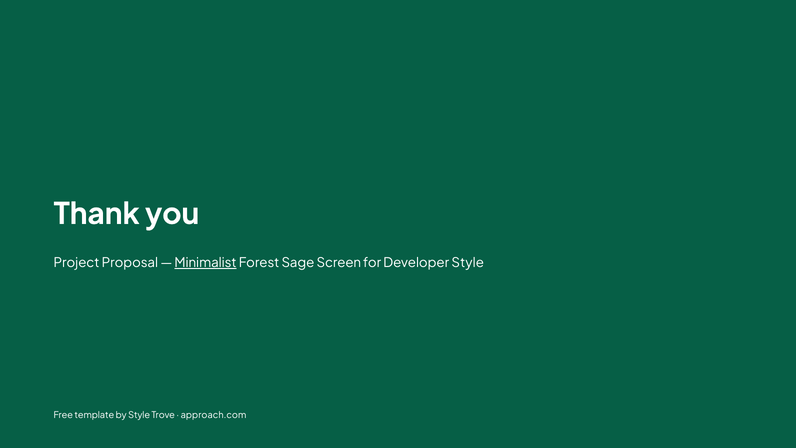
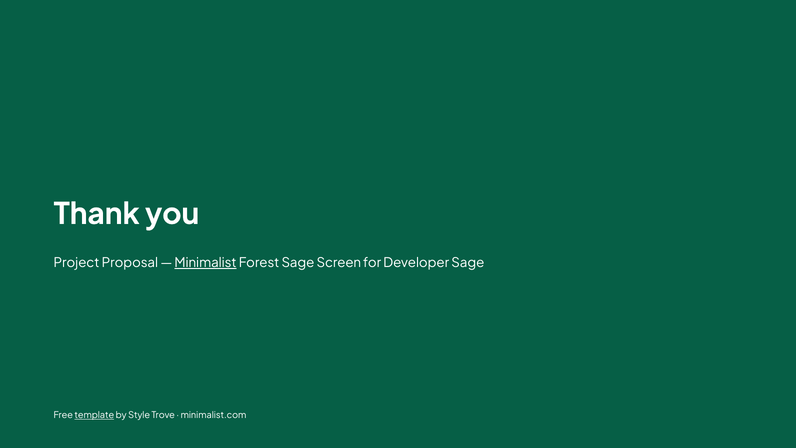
Developer Style: Style -> Sage
template underline: none -> present
approach.com: approach.com -> minimalist.com
